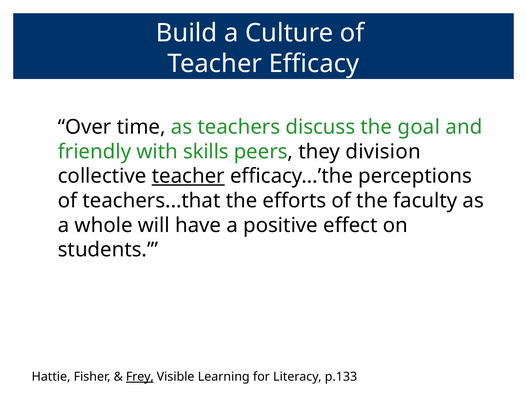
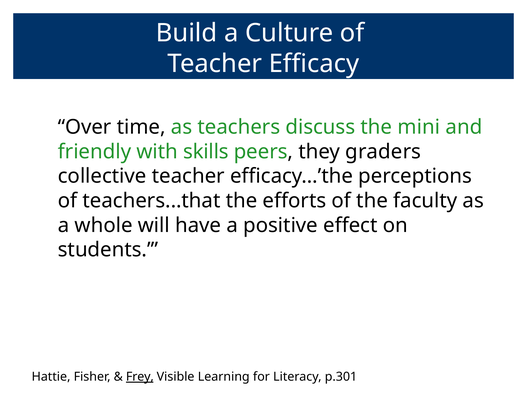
goal: goal -> mini
division: division -> graders
teacher at (188, 176) underline: present -> none
p.133: p.133 -> p.301
